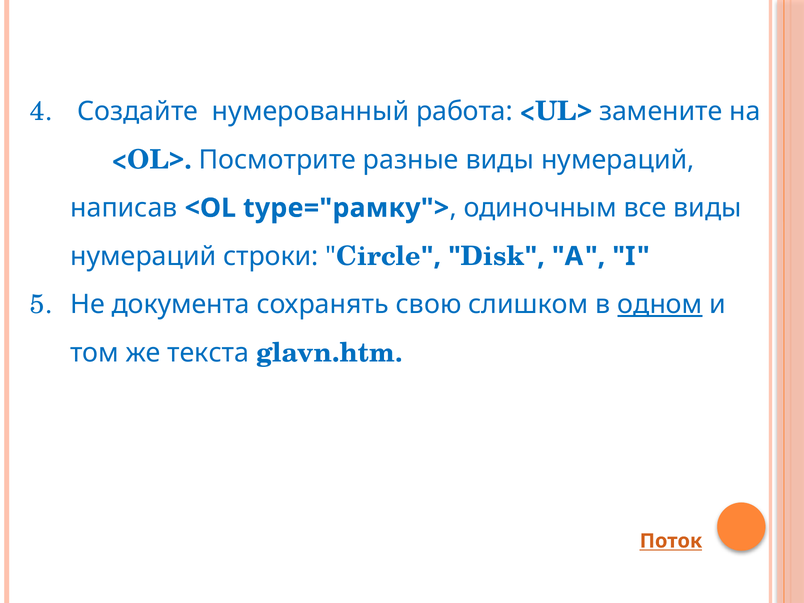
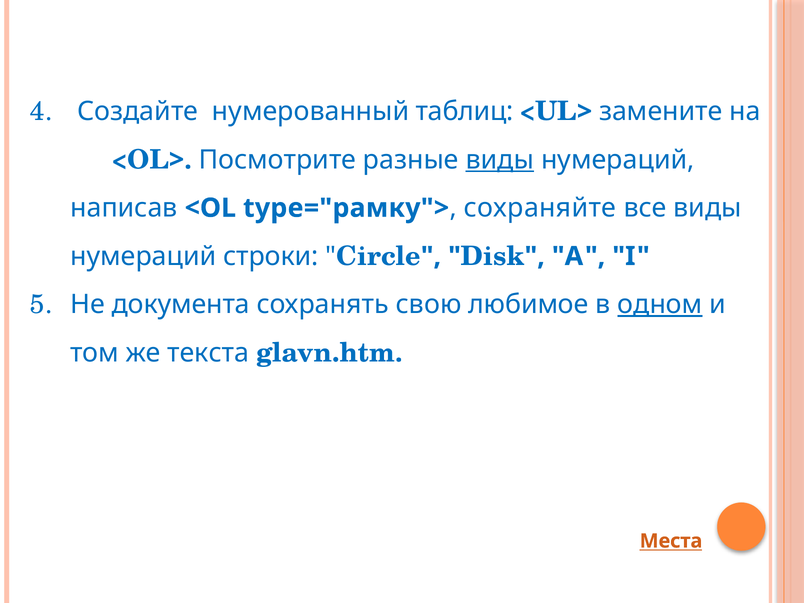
работа: работа -> таблиц
виды at (500, 160) underline: none -> present
одиночным: одиночным -> сохраняйте
слишком: слишком -> любимое
Поток: Поток -> Места
